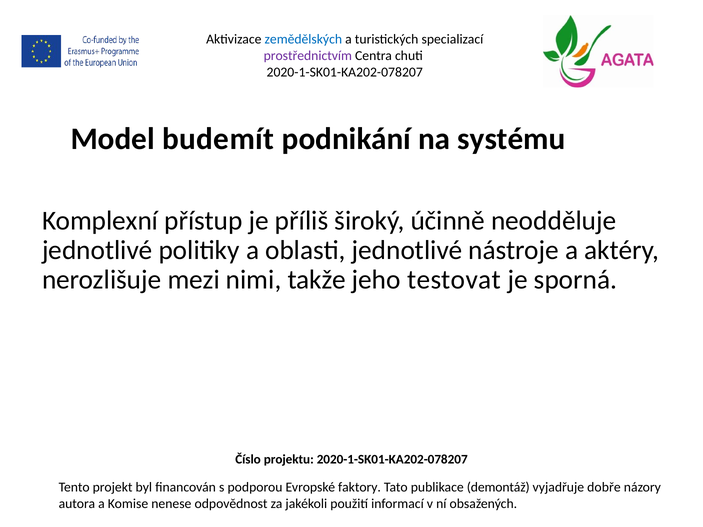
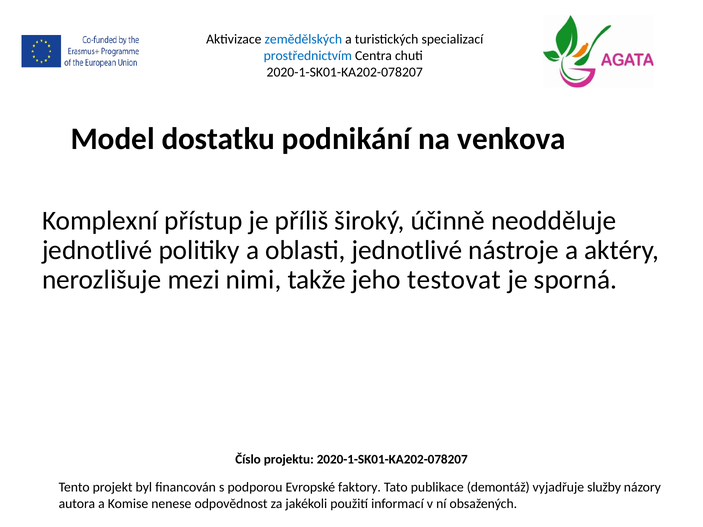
prostřednictvím colour: purple -> blue
budemít: budemít -> dostatku
systému: systému -> venkova
dobře: dobře -> služby
